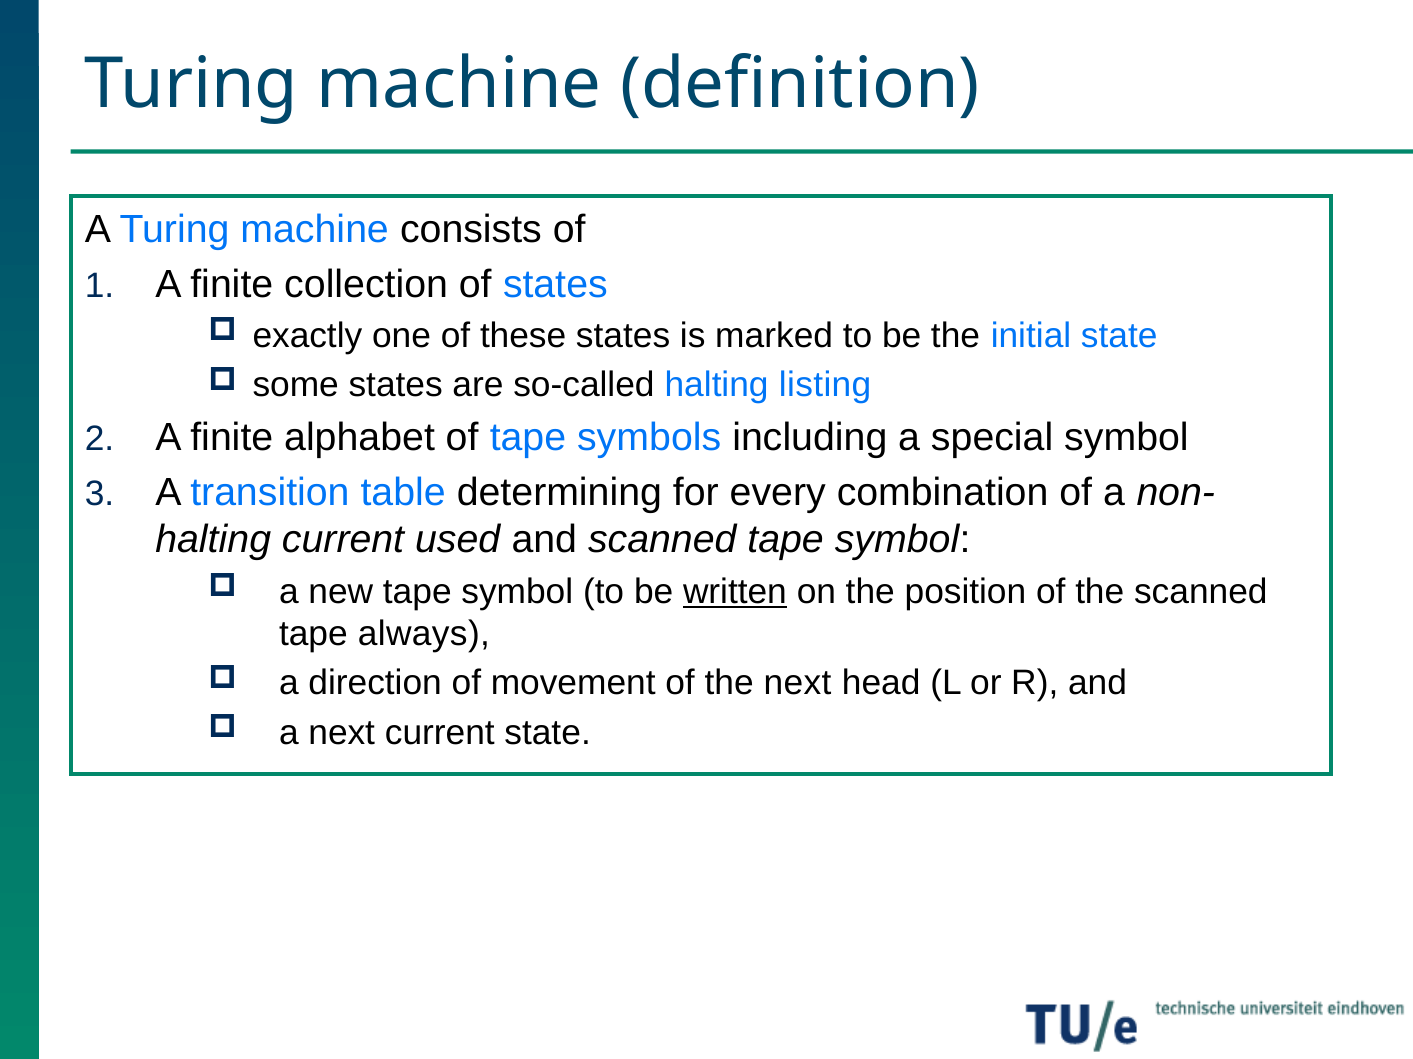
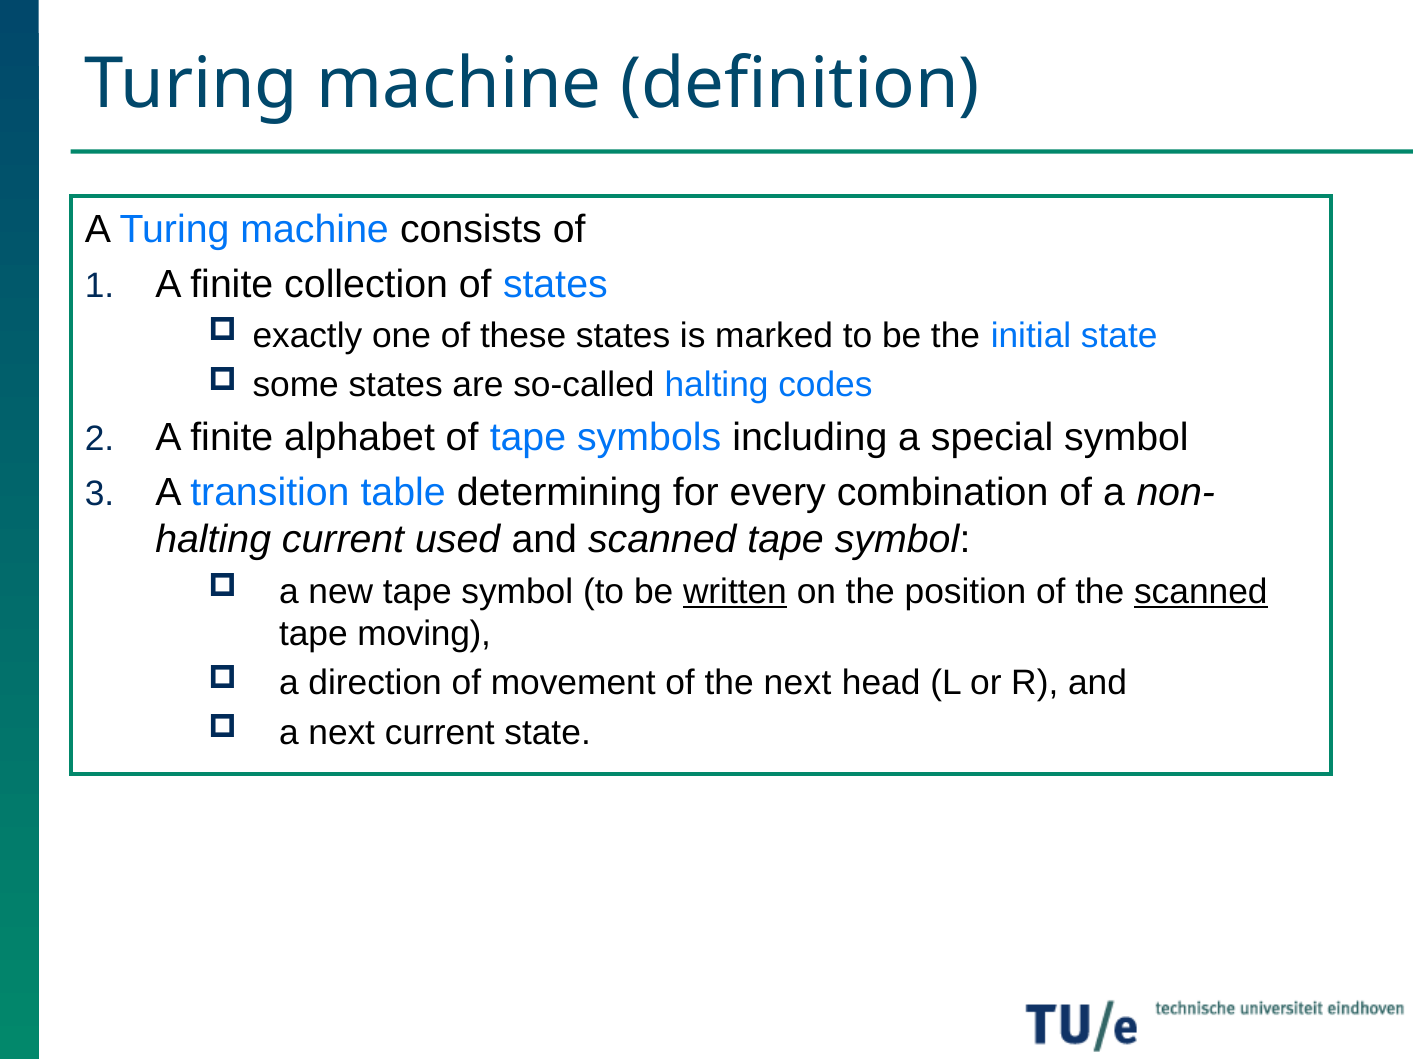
listing: listing -> codes
scanned at (1201, 592) underline: none -> present
always: always -> moving
